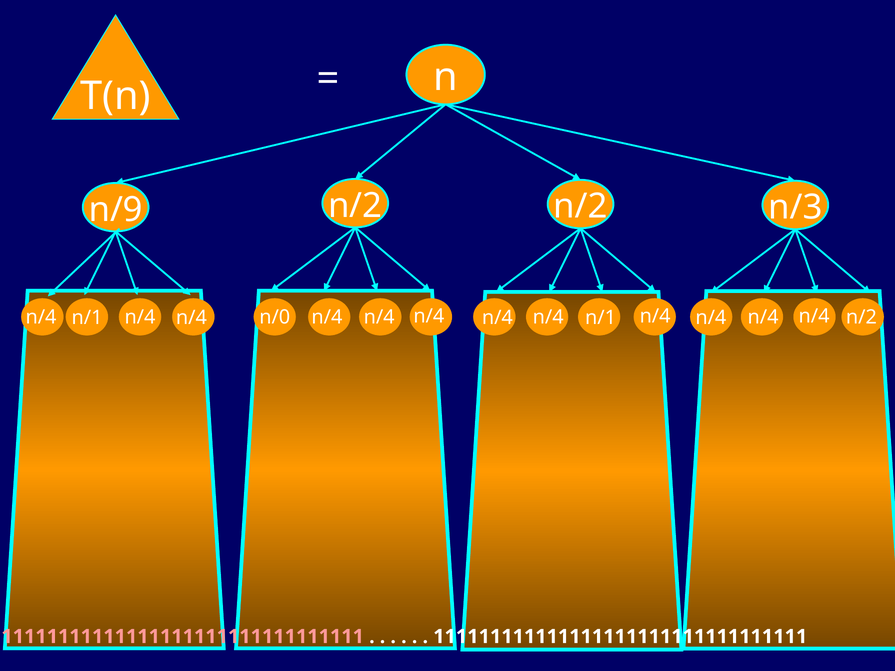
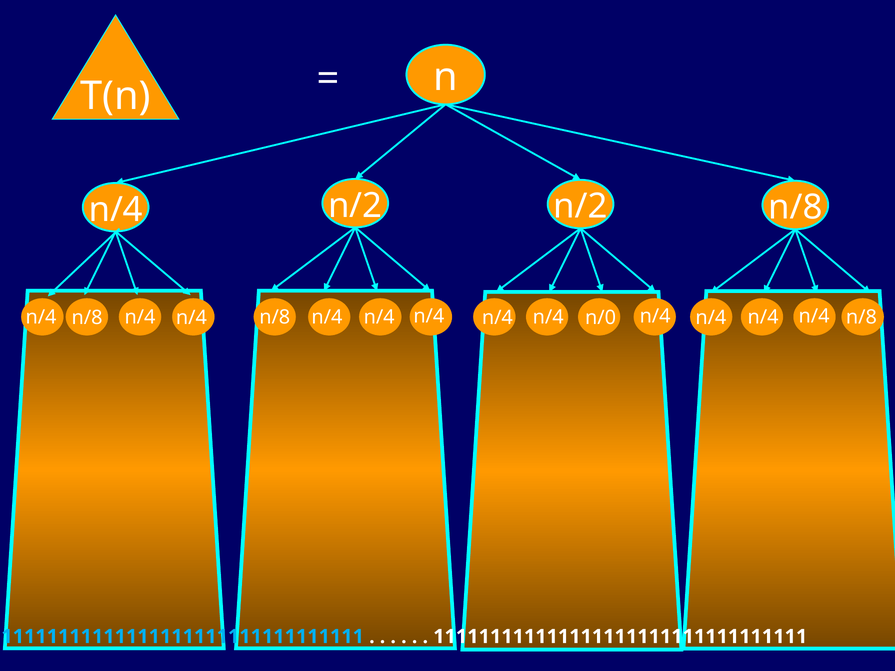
n/9 at (116, 210): n/9 -> n/4
n/2 n/3: n/3 -> n/8
n/1 at (87, 318): n/1 -> n/8
n/0 at (275, 317): n/0 -> n/8
n/2 at (861, 317): n/2 -> n/8
n/1 at (601, 318): n/1 -> n/0
11111111111111111111111111111111 colour: pink -> light blue
